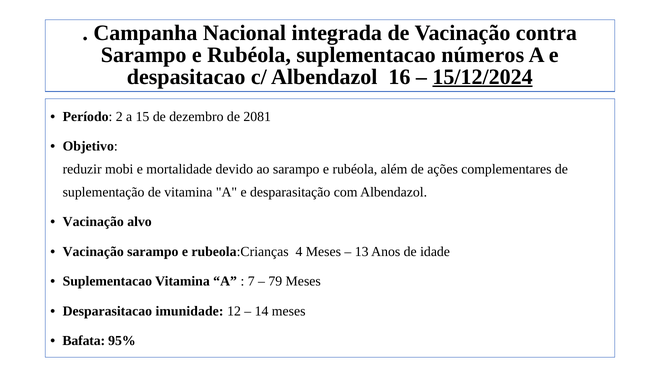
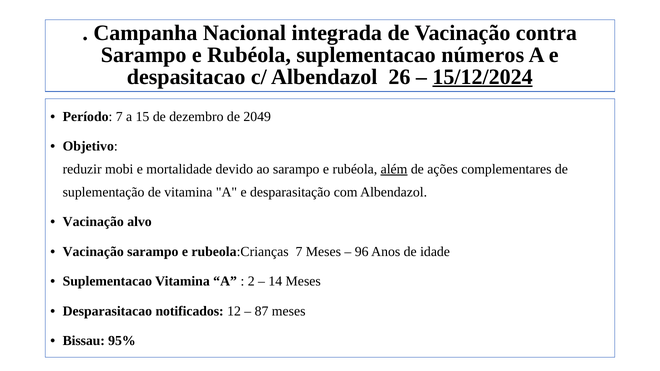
16: 16 -> 26
Período 2: 2 -> 7
2081: 2081 -> 2049
além underline: none -> present
rubeola:Crianças 4: 4 -> 7
13: 13 -> 96
7: 7 -> 2
79: 79 -> 14
imunidade: imunidade -> notificados
14: 14 -> 87
Bafata: Bafata -> Bissau
